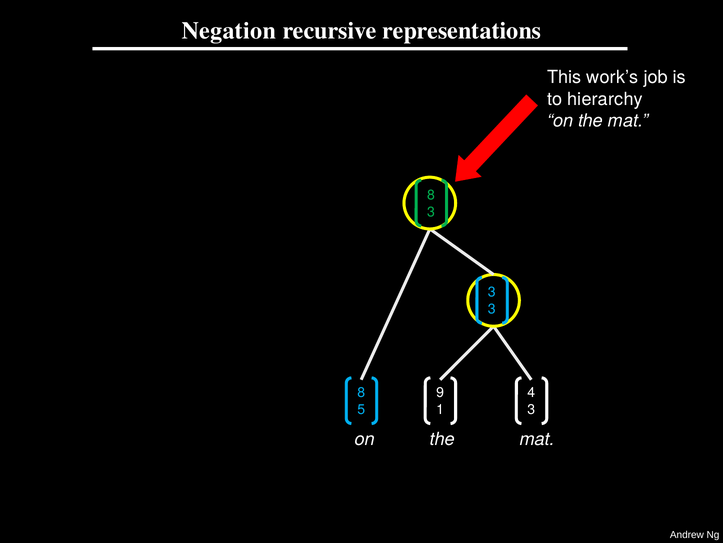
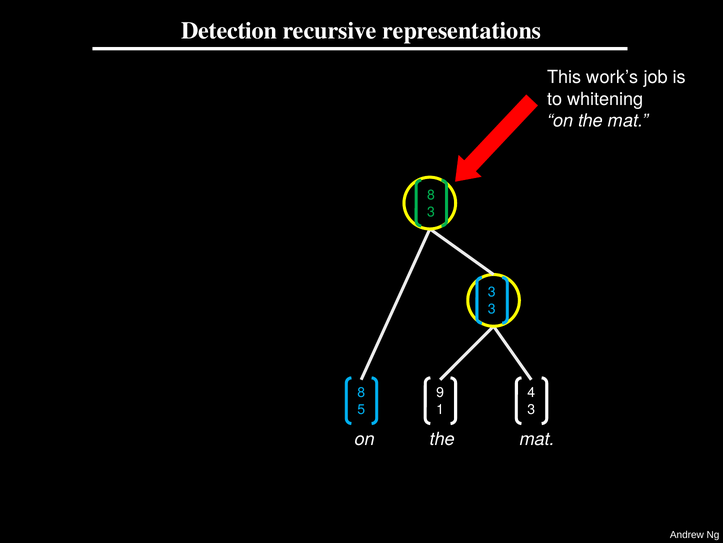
Negation: Negation -> Detection
hierarchy: hierarchy -> whitening
